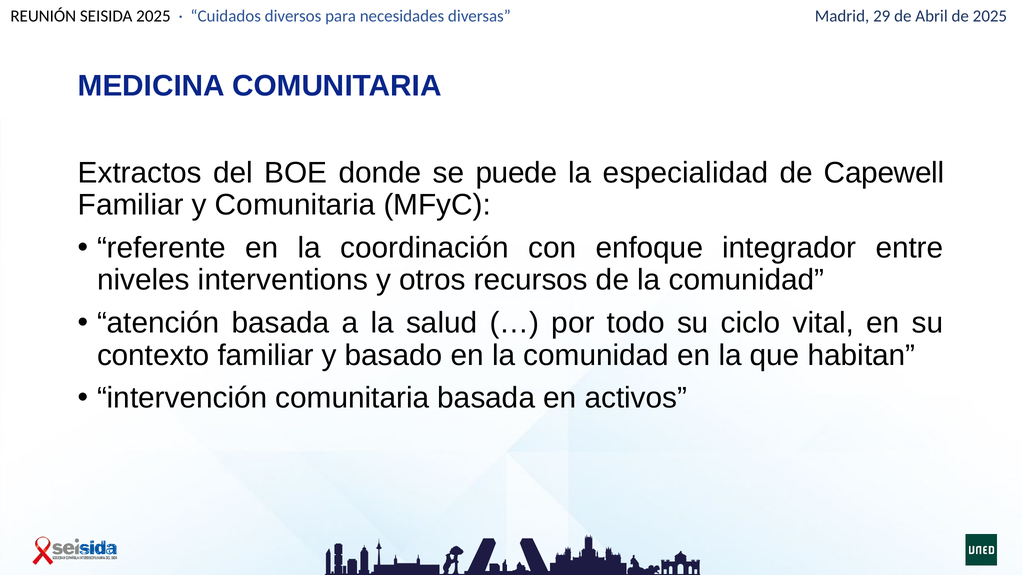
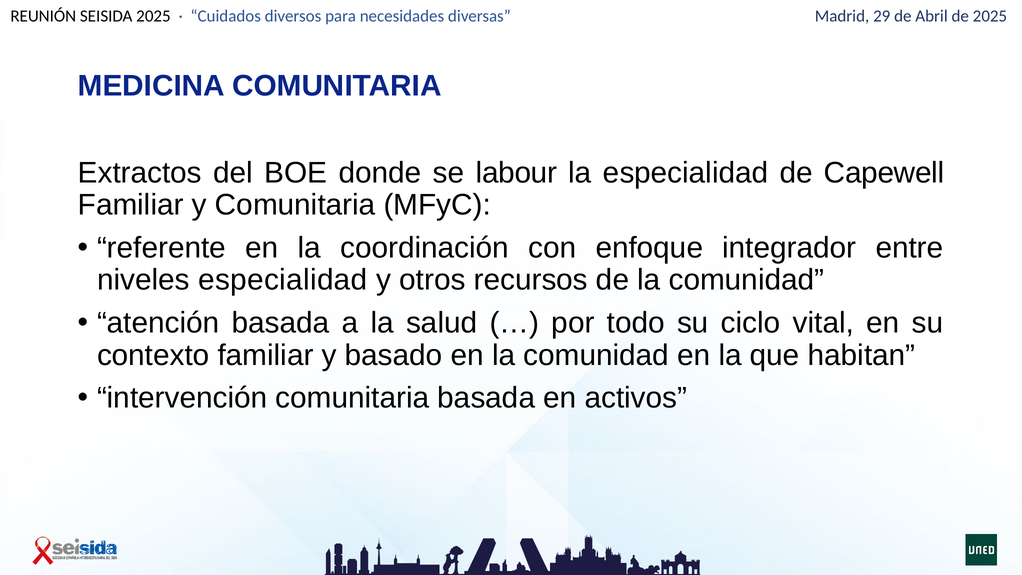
puede: puede -> labour
niveles interventions: interventions -> especialidad
